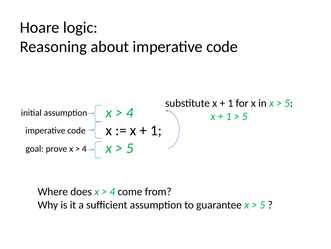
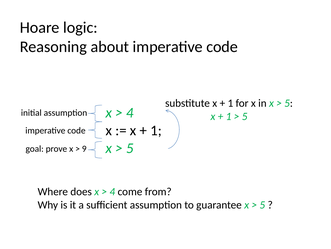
4 at (84, 148): 4 -> 9
